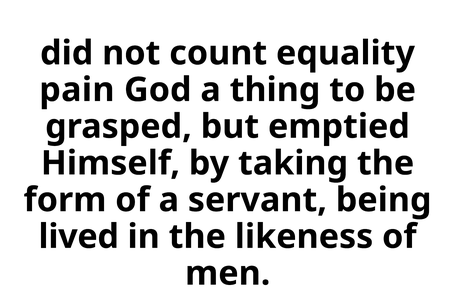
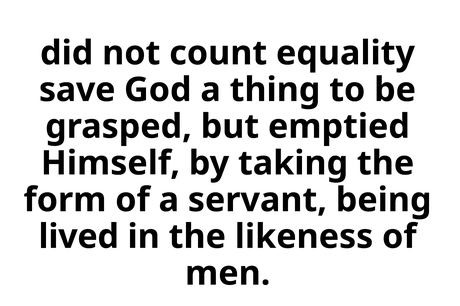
pain: pain -> save
